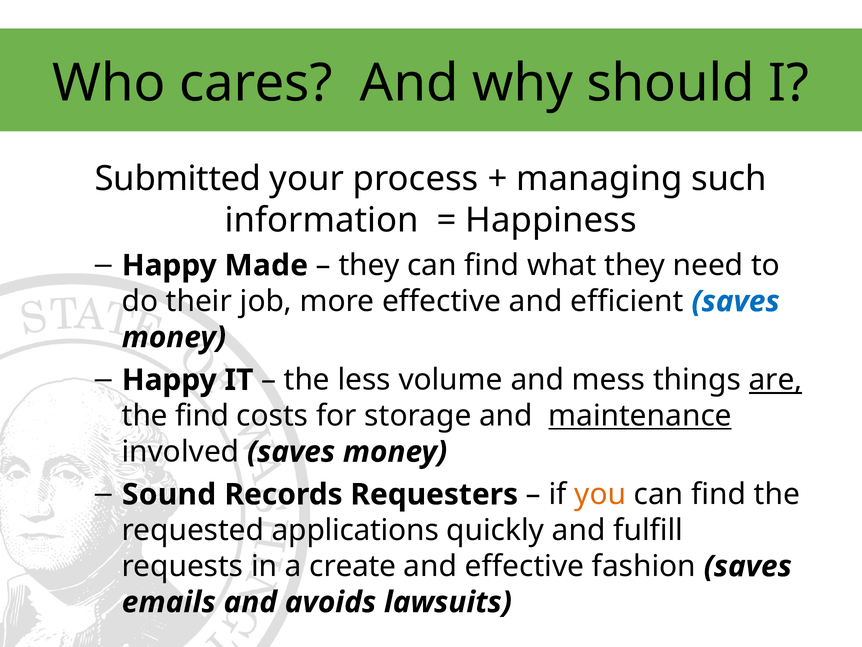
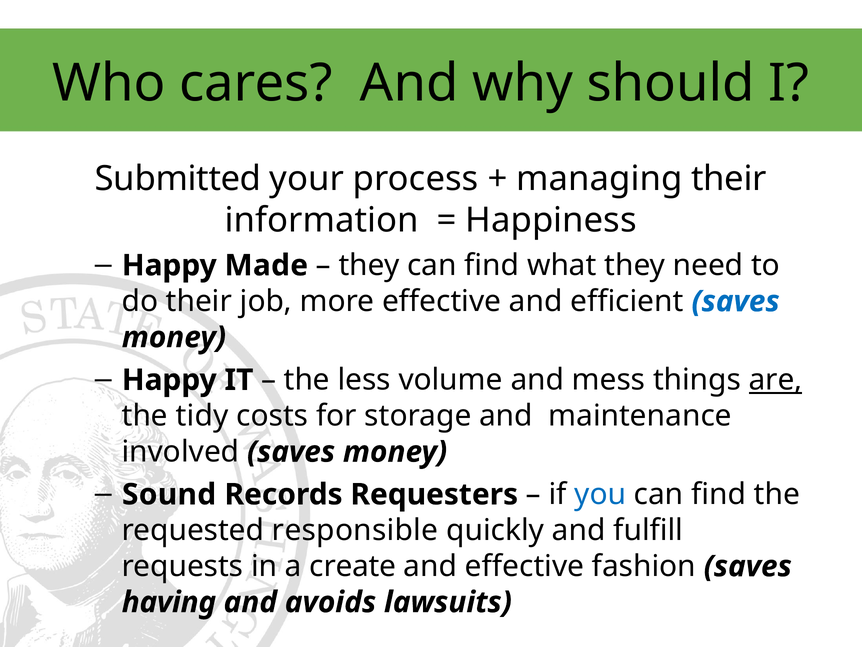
managing such: such -> their
the find: find -> tidy
maintenance underline: present -> none
you colour: orange -> blue
applications: applications -> responsible
emails: emails -> having
